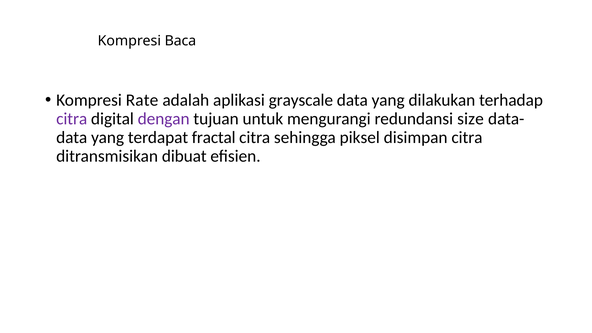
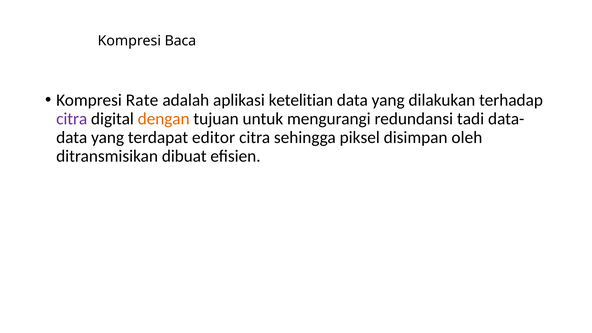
grayscale: grayscale -> ketelitian
dengan colour: purple -> orange
size: size -> tadi
fractal: fractal -> editor
disimpan citra: citra -> oleh
